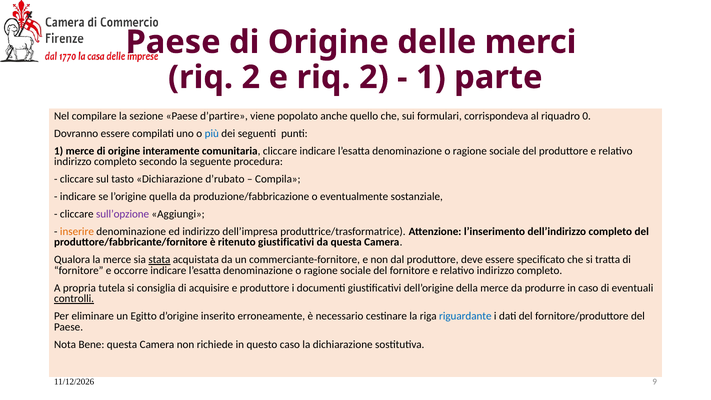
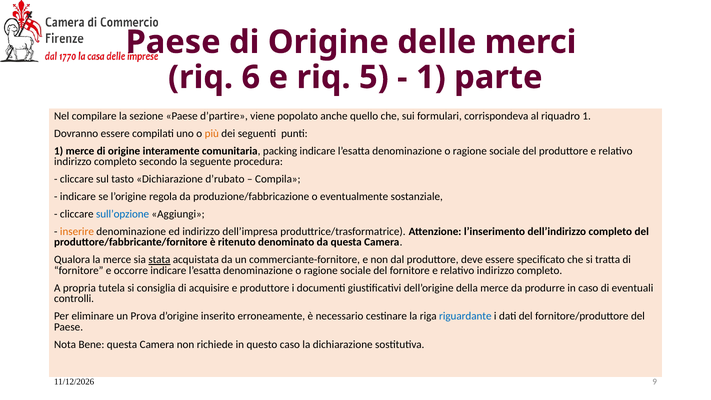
2 at (251, 77): 2 -> 6
e riq 2: 2 -> 5
riquadro 0: 0 -> 1
più colour: blue -> orange
comunitaria cliccare: cliccare -> packing
quella: quella -> regola
sull’opzione colour: purple -> blue
ritenuto giustificativi: giustificativi -> denominato
controlli underline: present -> none
Egitto: Egitto -> Prova
